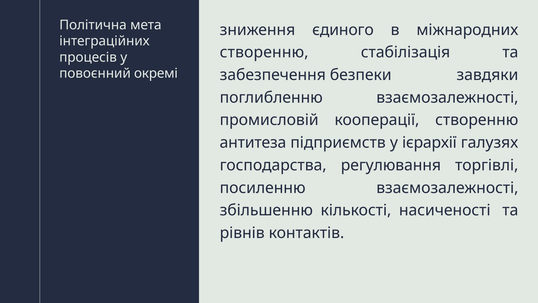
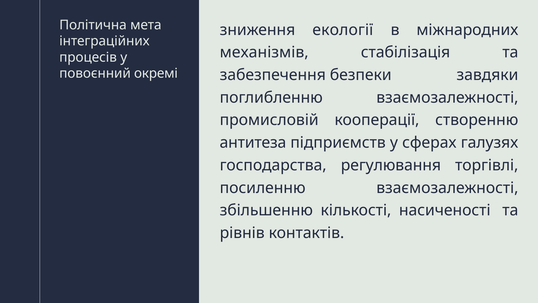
єдиного: єдиного -> екології
створенню at (264, 52): створенню -> механізмів
ієрархії: ієрархії -> сферах
